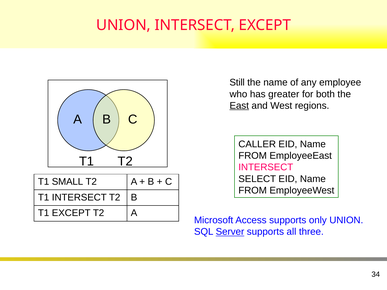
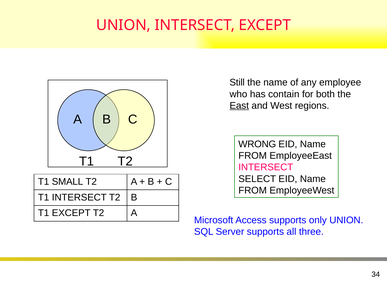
greater: greater -> contain
CALLER: CALLER -> WRONG
Server underline: present -> none
